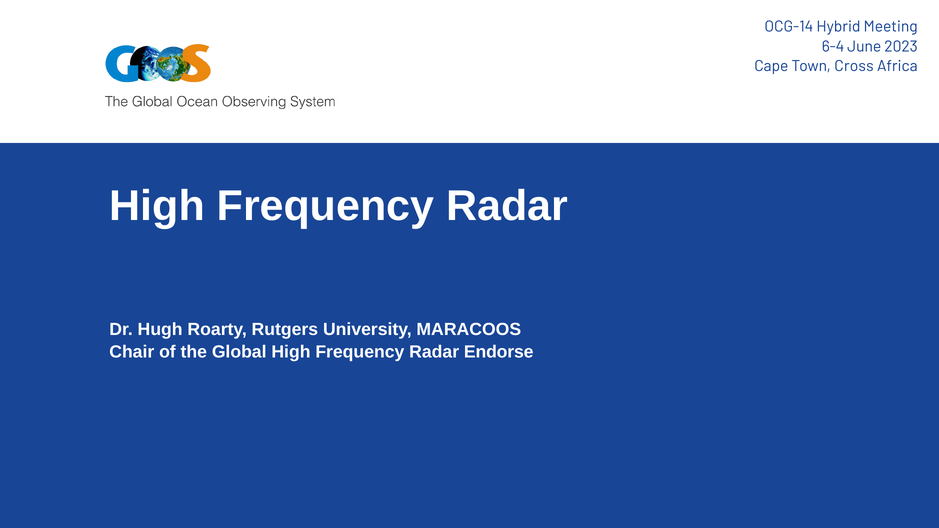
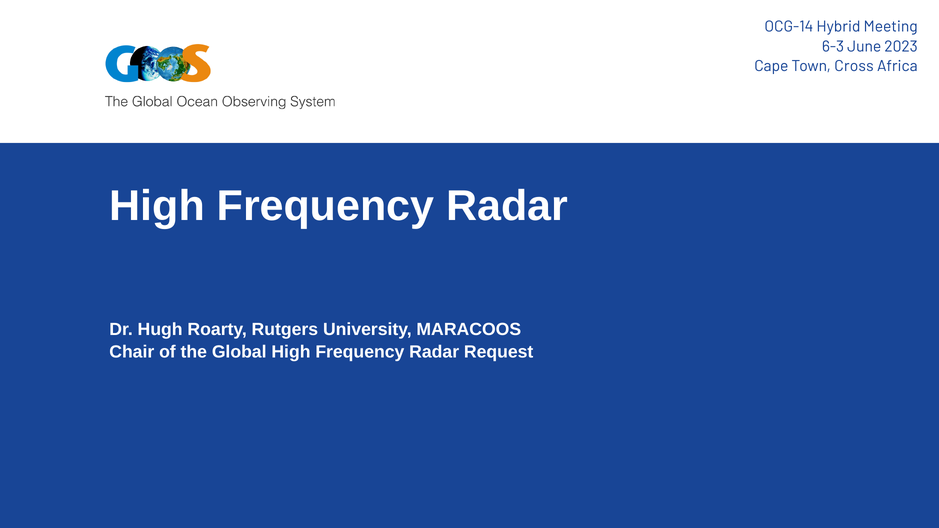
6-4: 6-4 -> 6-3
Endorse: Endorse -> Request
